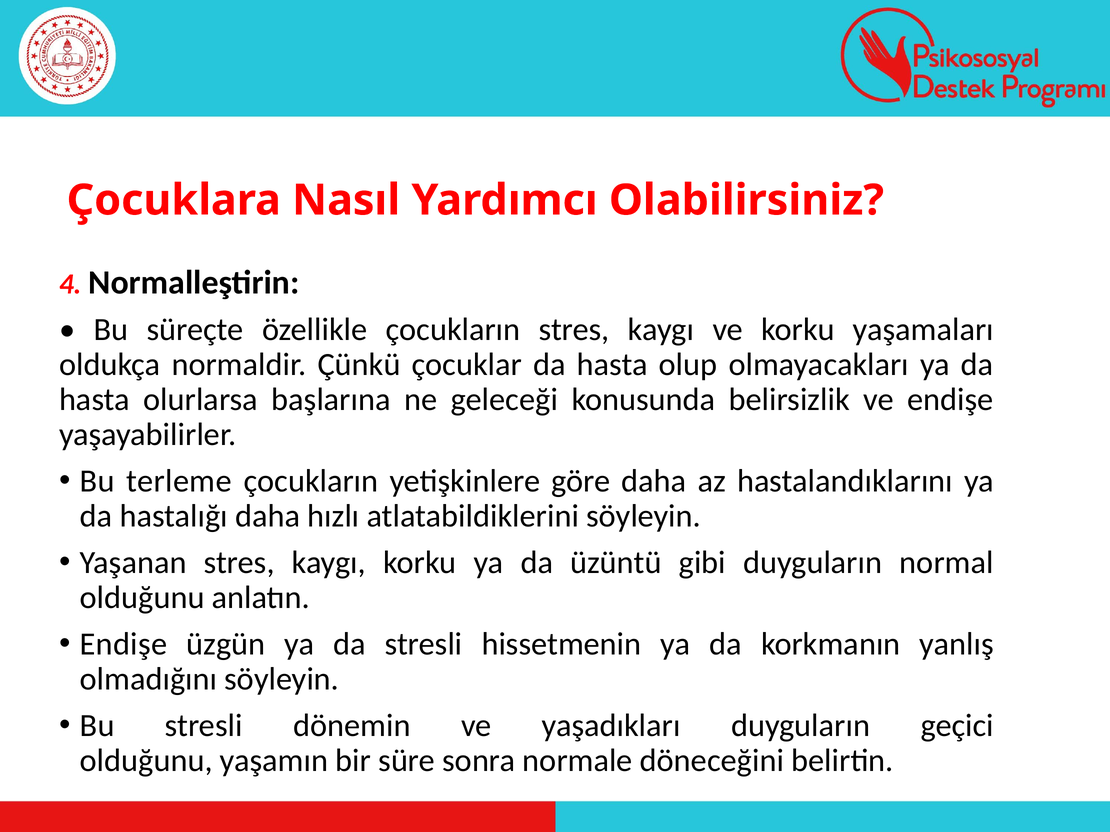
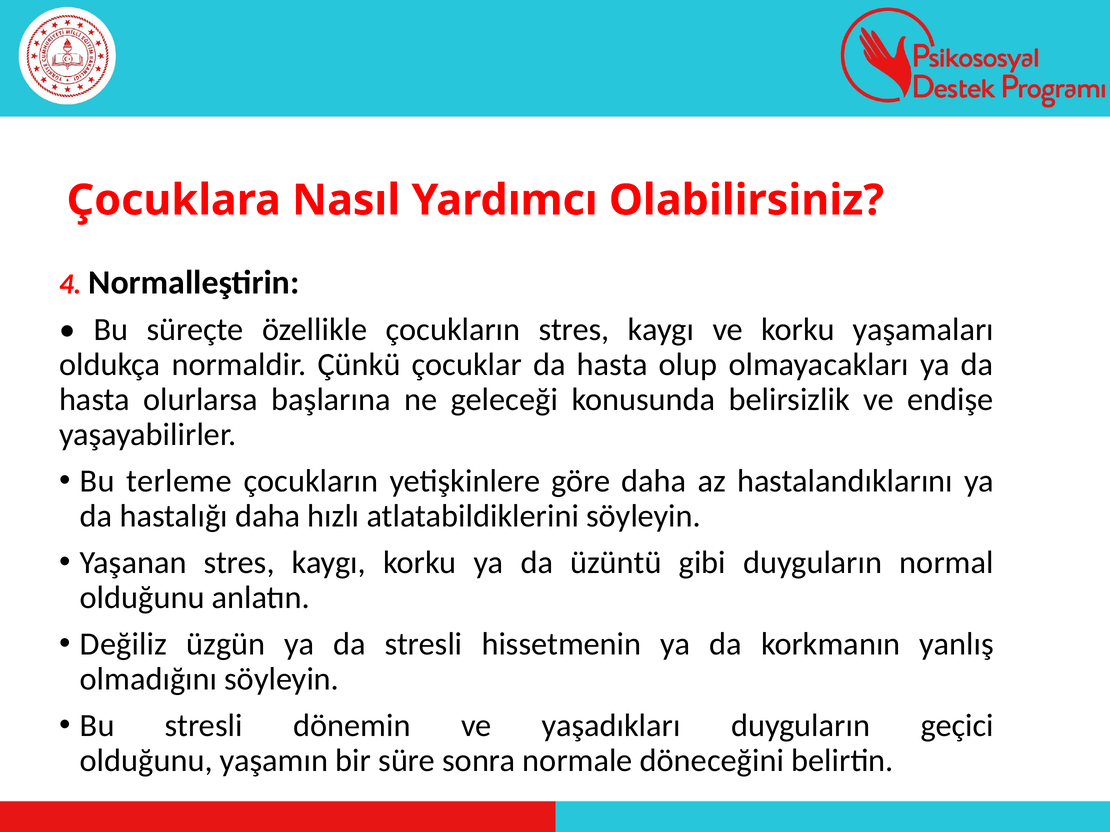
Endişe at (124, 644): Endişe -> Değiliz
